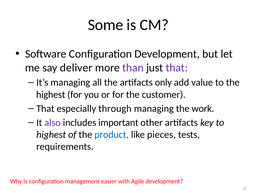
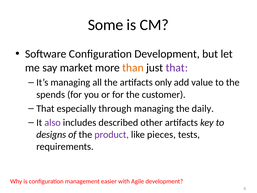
deliver: deliver -> market
than colour: purple -> orange
highest at (51, 94): highest -> spends
work: work -> daily
important: important -> described
highest at (51, 134): highest -> designs
product colour: blue -> purple
